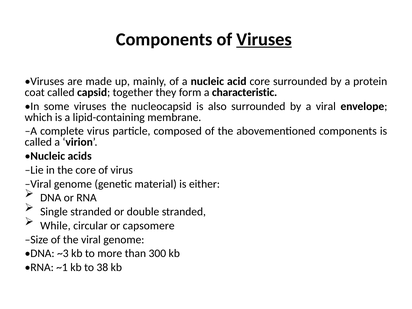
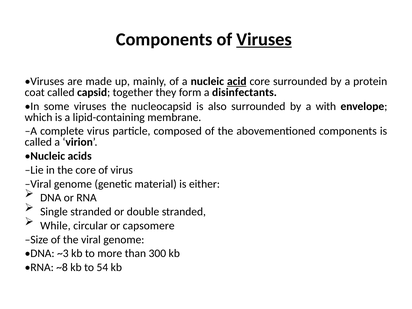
acid underline: none -> present
characteristic: characteristic -> disinfectants
a viral: viral -> with
~1: ~1 -> ~8
38: 38 -> 54
